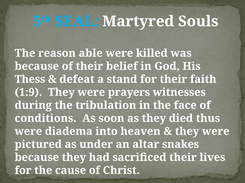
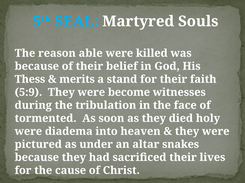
defeat: defeat -> merits
1:9: 1:9 -> 5:9
prayers: prayers -> become
conditions: conditions -> tormented
thus: thus -> holy
